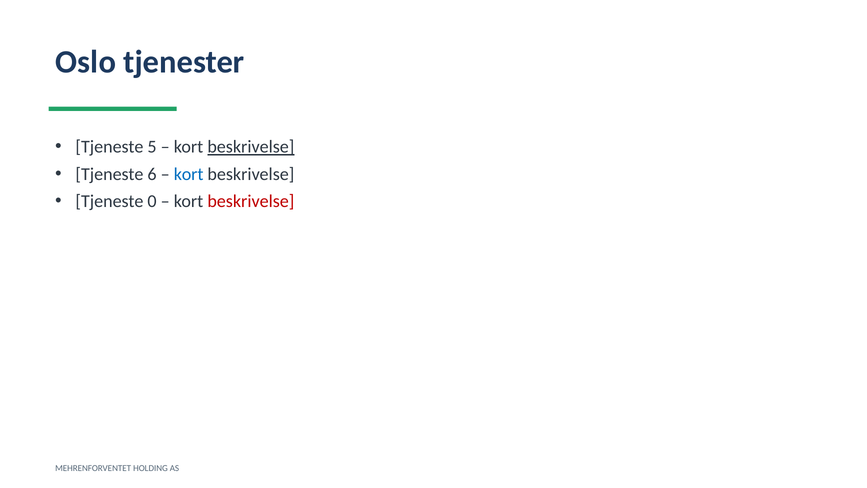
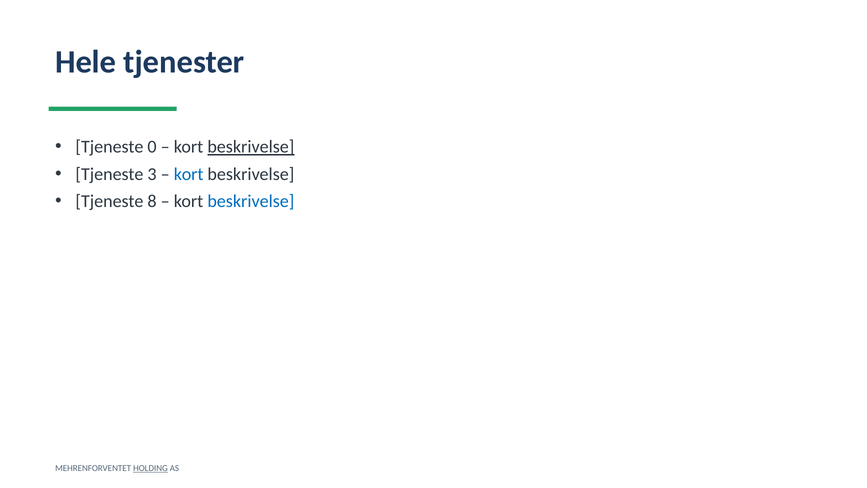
Oslo: Oslo -> Hele
5: 5 -> 0
6: 6 -> 3
0: 0 -> 8
beskrivelse at (251, 201) colour: red -> blue
HOLDING underline: none -> present
